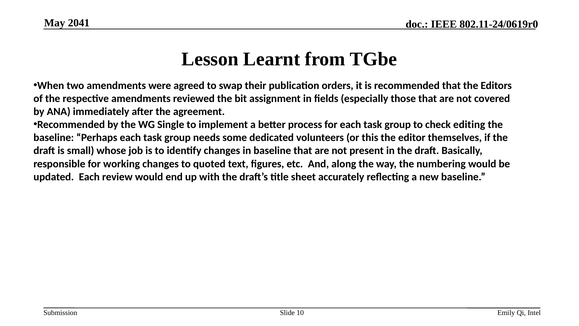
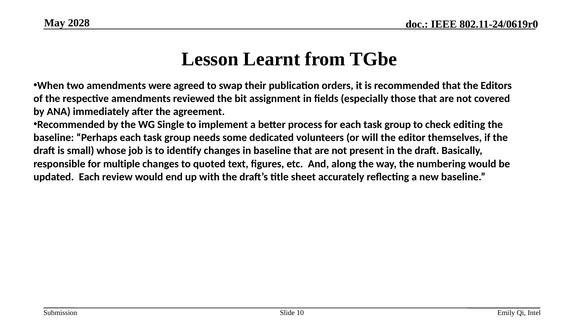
2041: 2041 -> 2028
this: this -> will
working: working -> multiple
